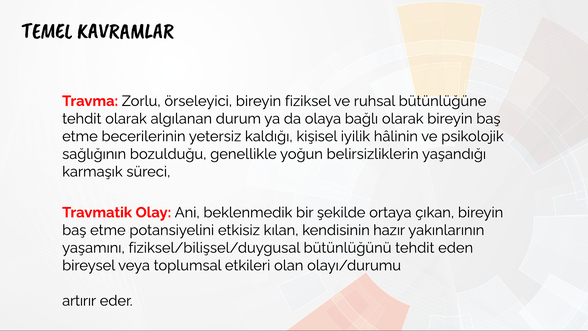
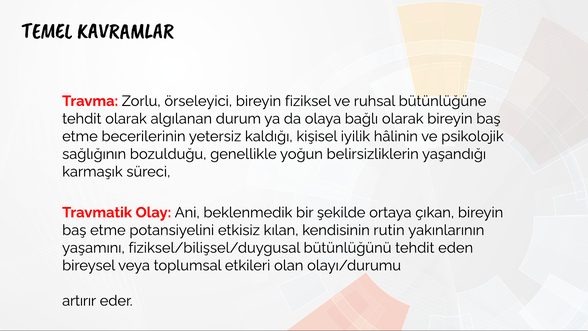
hazır: hazır -> rutin
